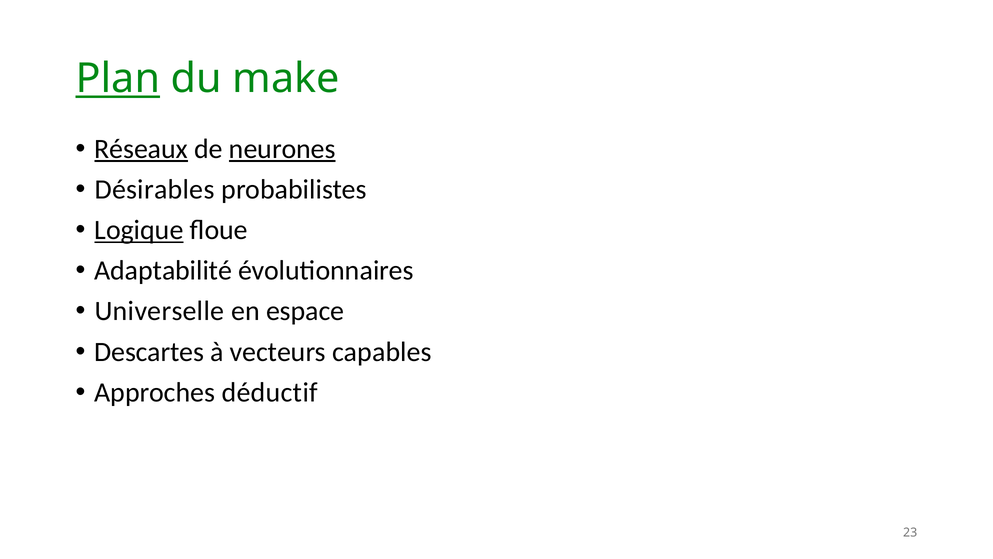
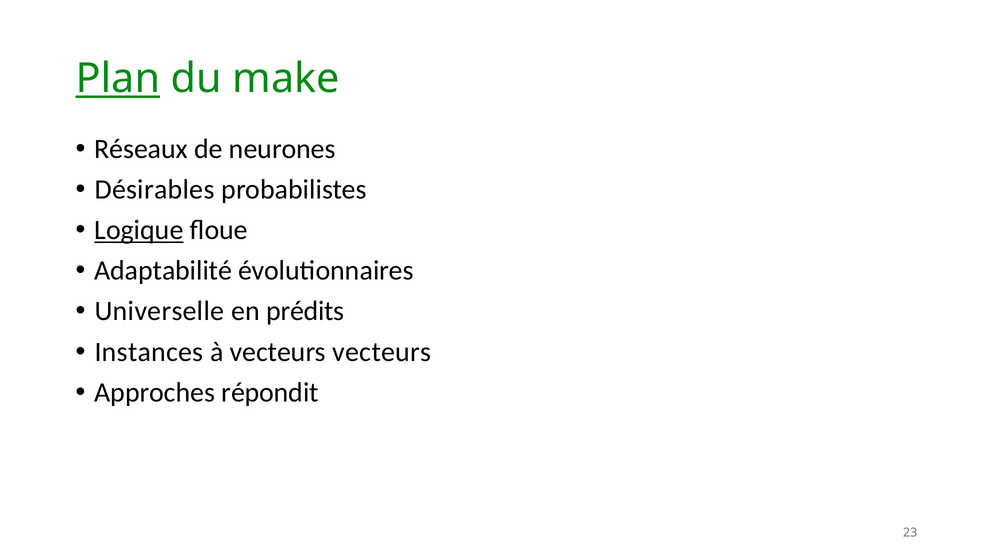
Réseaux underline: present -> none
neurones underline: present -> none
espace: espace -> prédits
Descartes: Descartes -> Instances
vecteurs capables: capables -> vecteurs
déductif: déductif -> répondit
